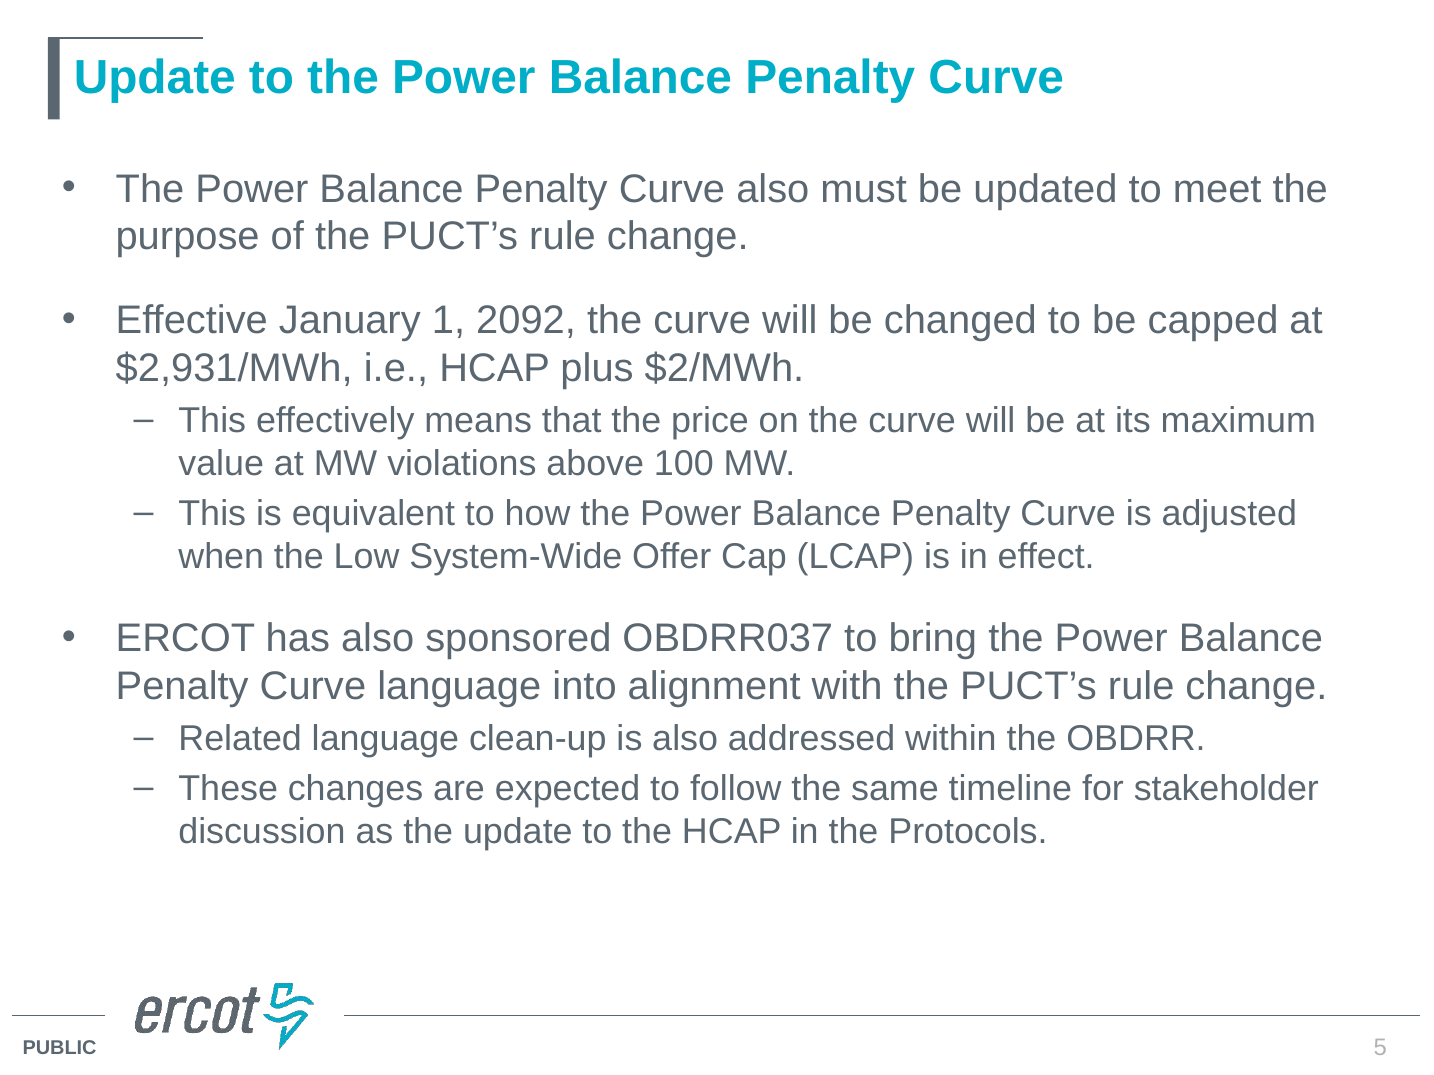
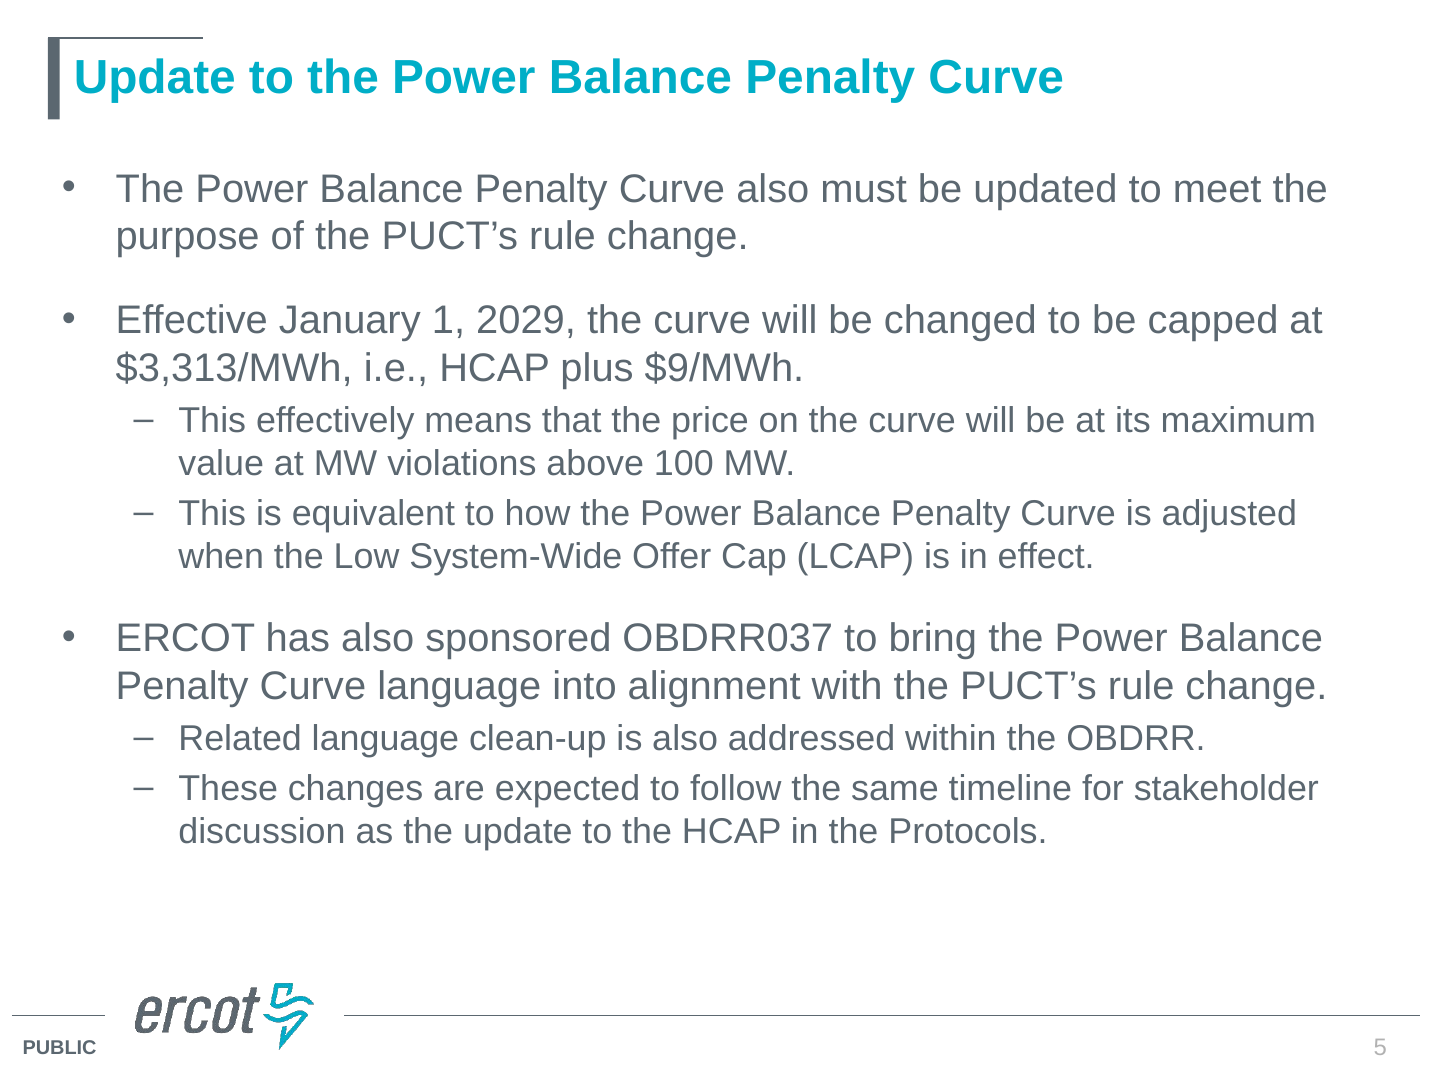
2092: 2092 -> 2029
$2,931/MWh: $2,931/MWh -> $3,313/MWh
$2/MWh: $2/MWh -> $9/MWh
